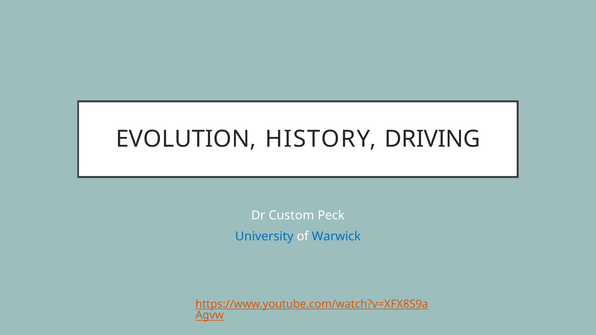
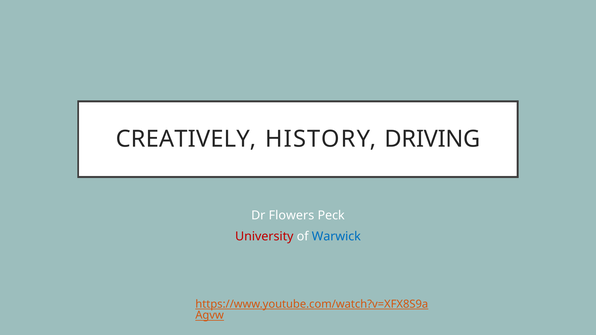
EVOLUTION: EVOLUTION -> CREATIVELY
Custom: Custom -> Flowers
University colour: blue -> red
